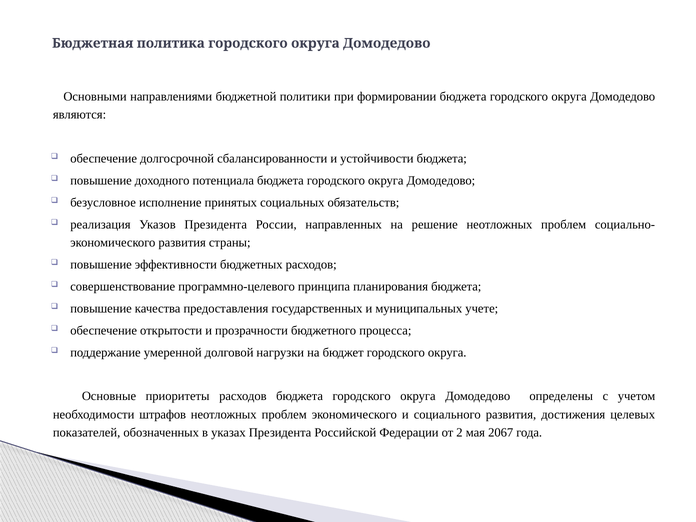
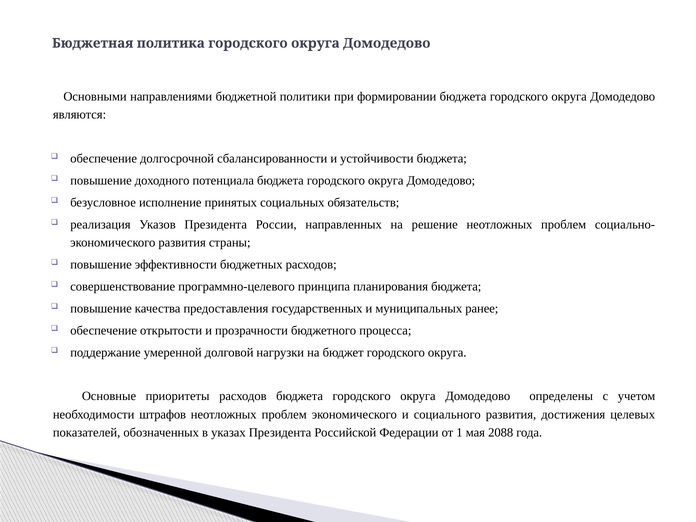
учете: учете -> ранее
2: 2 -> 1
2067: 2067 -> 2088
